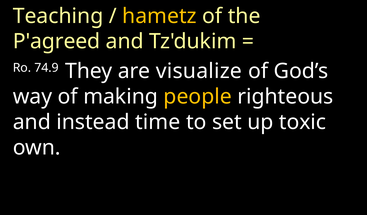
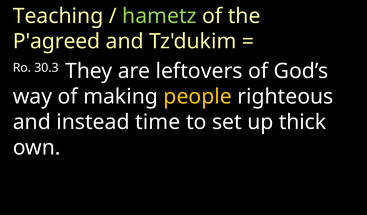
hametz colour: yellow -> light green
74.9: 74.9 -> 30.3
visualize: visualize -> leftovers
toxic: toxic -> thick
